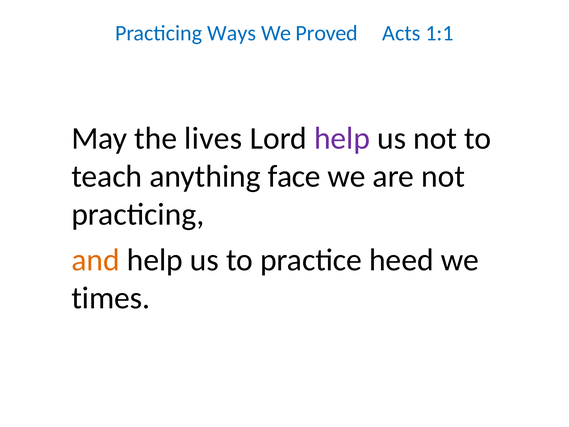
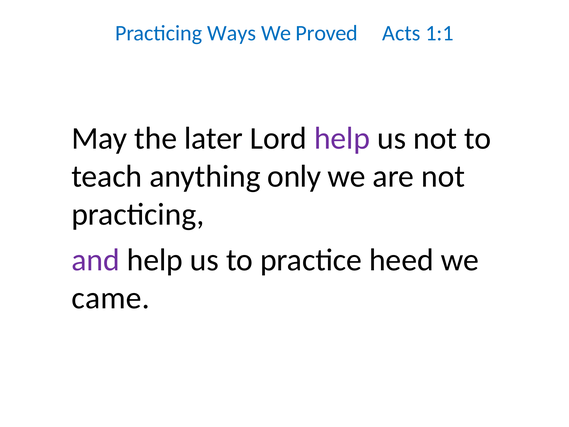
lives: lives -> later
face: face -> only
and colour: orange -> purple
times: times -> came
